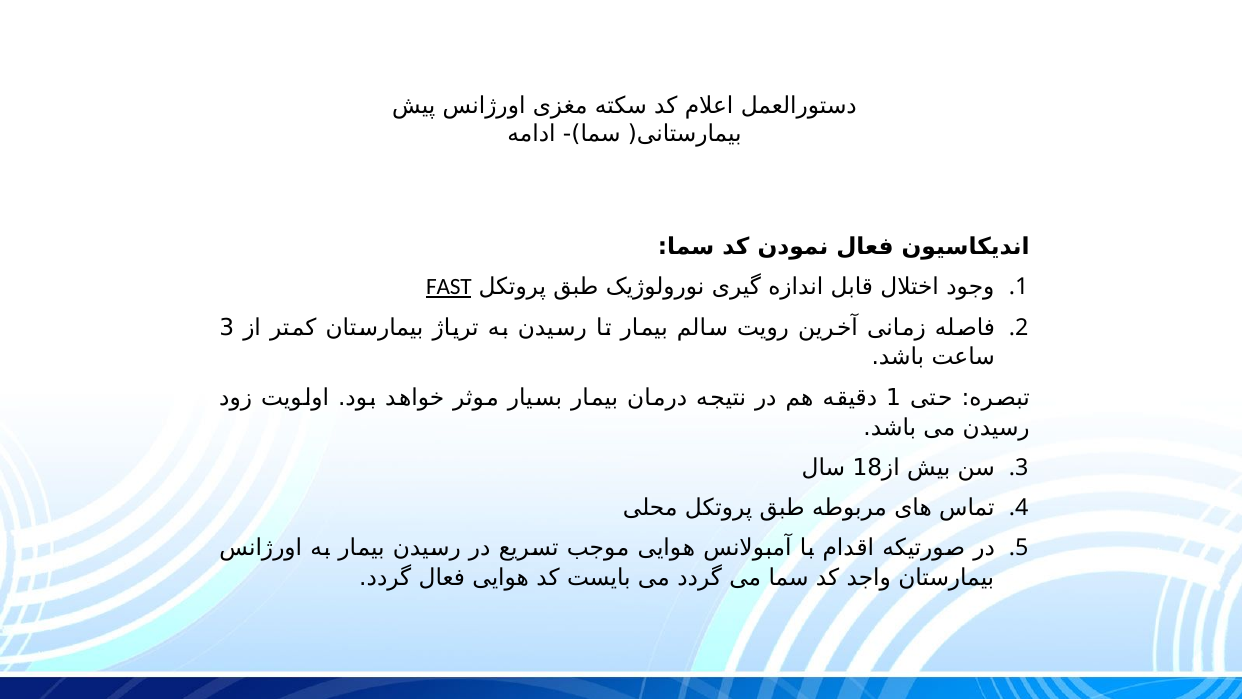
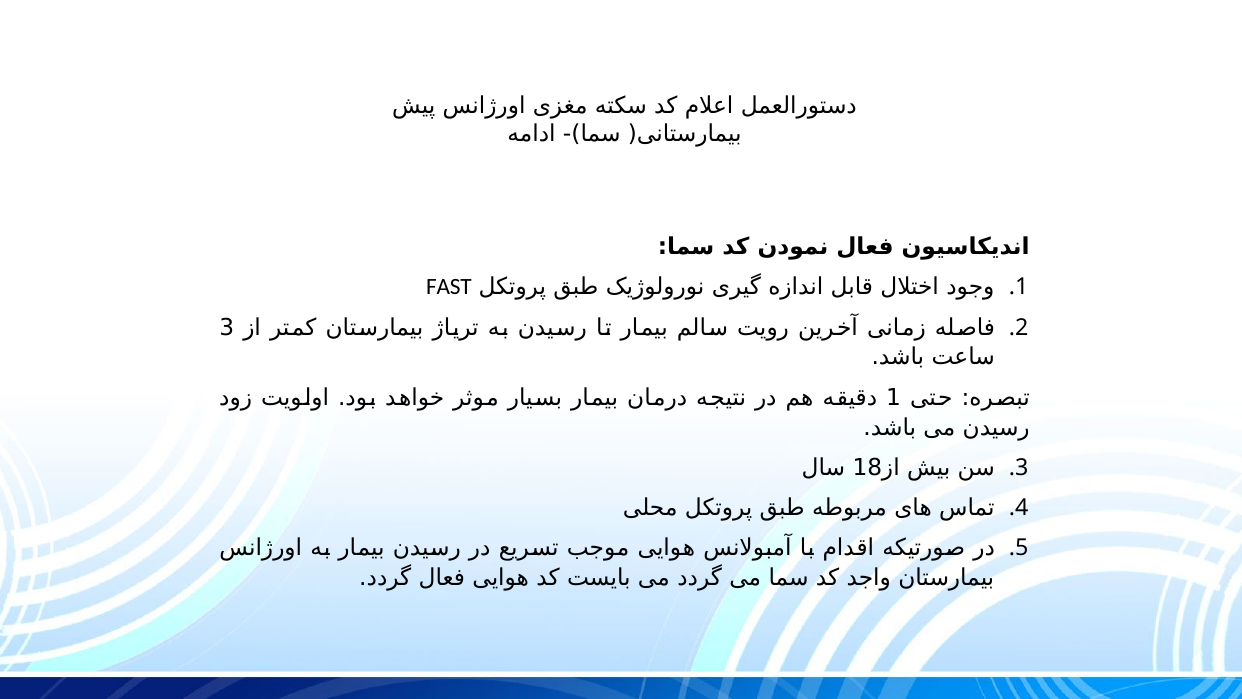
FAST underline: present -> none
